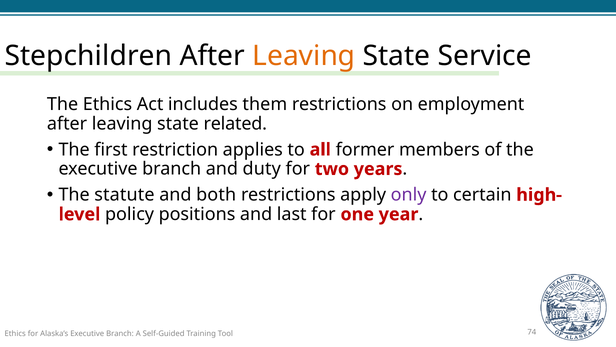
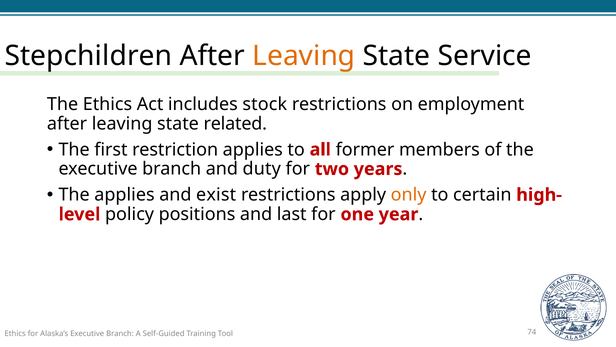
them: them -> stock
The statute: statute -> applies
both: both -> exist
only colour: purple -> orange
